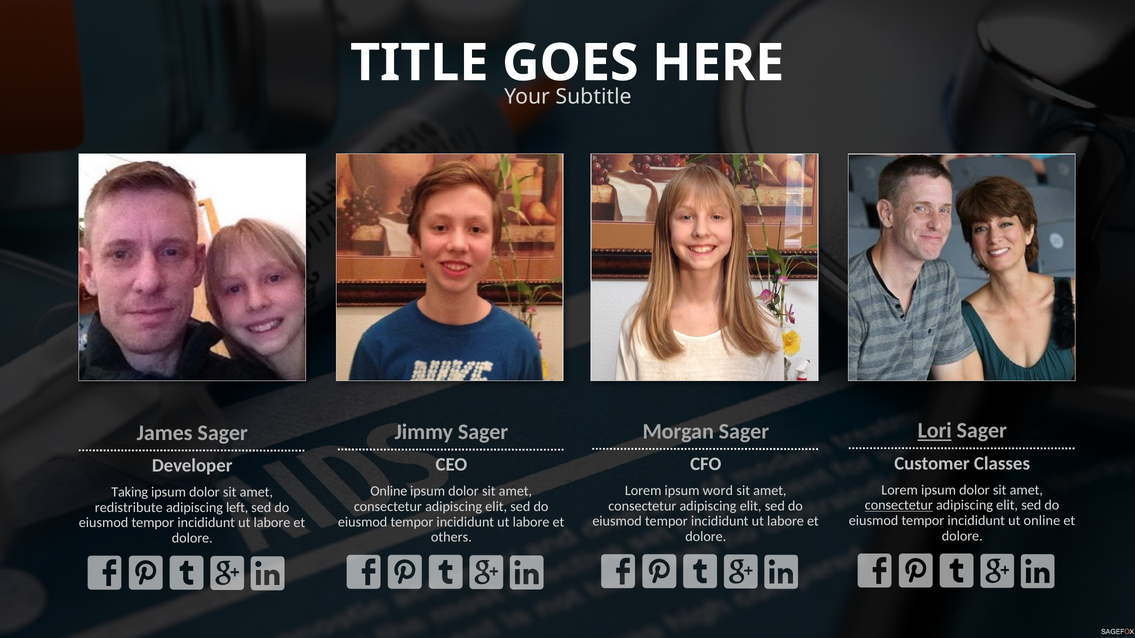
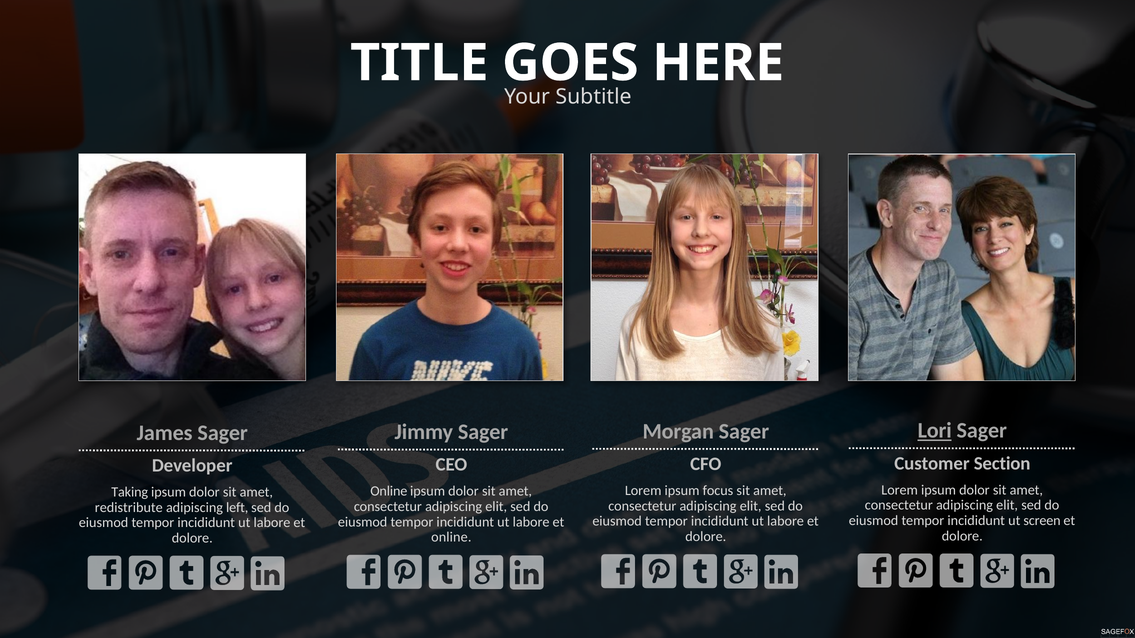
Classes: Classes -> Section
word: word -> focus
consectetur at (899, 506) underline: present -> none
ut online: online -> screen
others at (451, 538): others -> online
